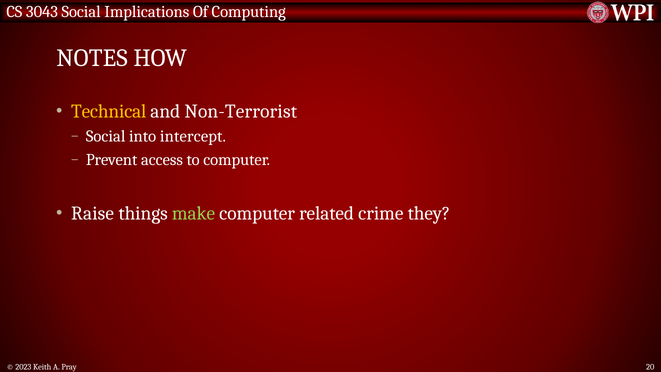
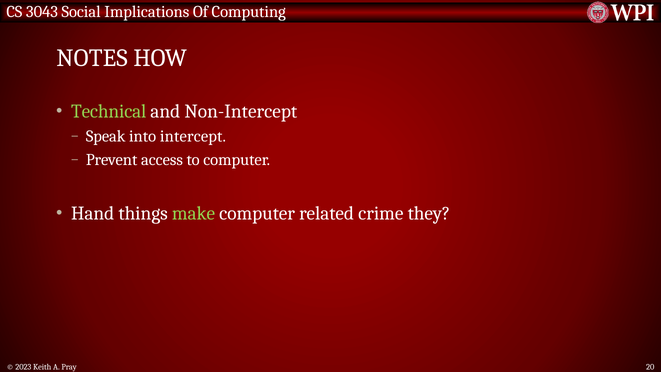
Technical colour: yellow -> light green
Non-Terrorist: Non-Terrorist -> Non-Intercept
Social at (106, 136): Social -> Speak
Raise: Raise -> Hand
